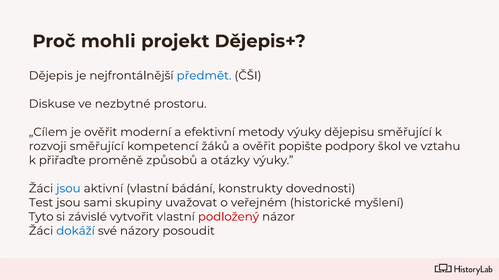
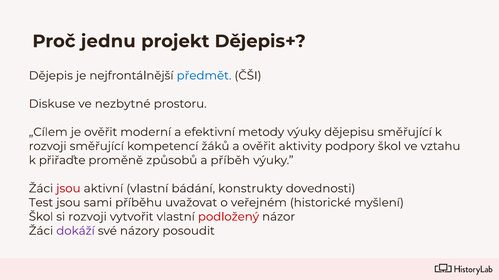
mohli: mohli -> jednu
popište: popište -> aktivity
otázky: otázky -> příběh
jsou at (68, 189) colour: blue -> red
skupiny: skupiny -> příběhu
Tyto at (41, 217): Tyto -> Škol
si závislé: závislé -> rozvoji
dokáží colour: blue -> purple
